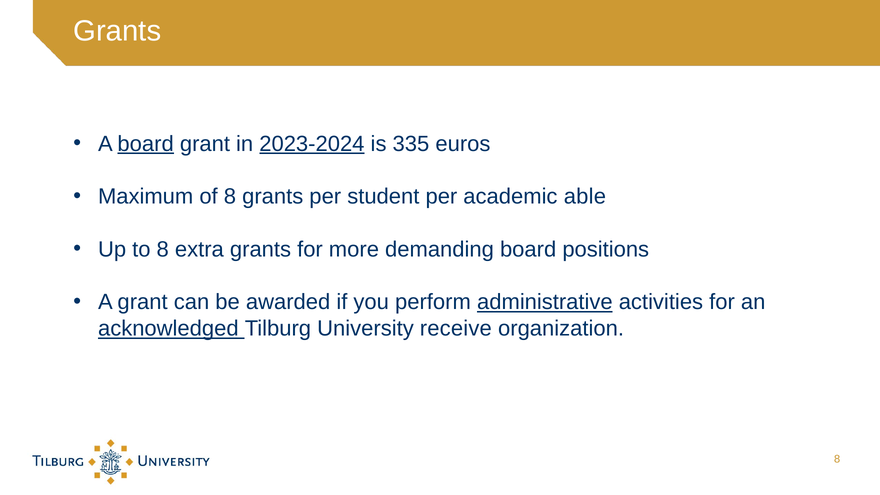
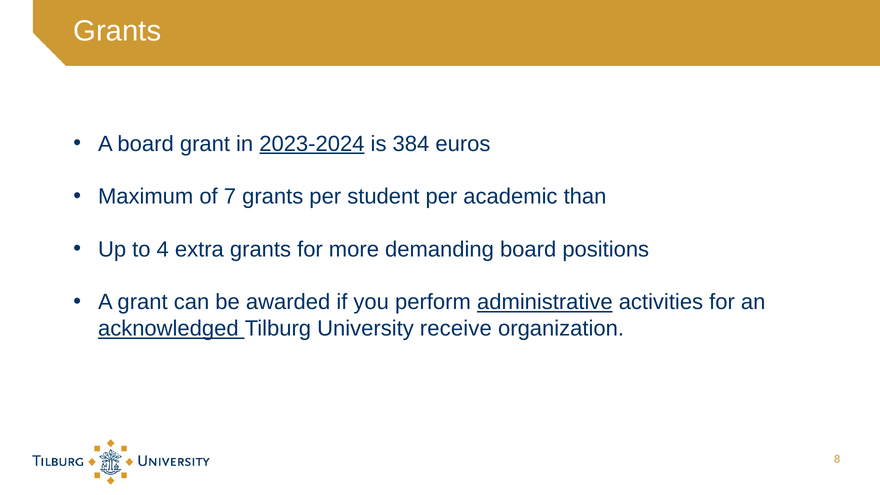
board at (146, 144) underline: present -> none
335: 335 -> 384
of 8: 8 -> 7
able: able -> than
to 8: 8 -> 4
